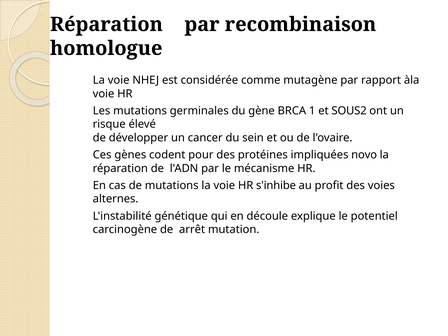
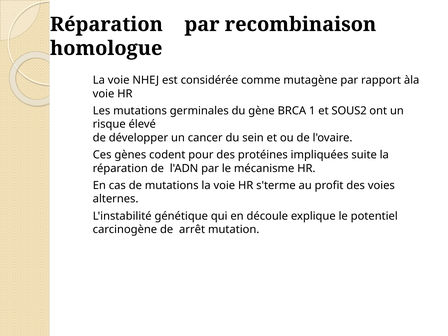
novo: novo -> suite
s'inhibe: s'inhibe -> s'terme
